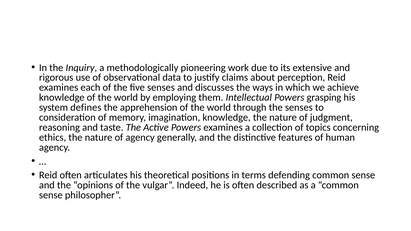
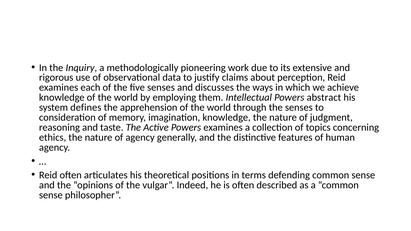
grasping: grasping -> abstract
